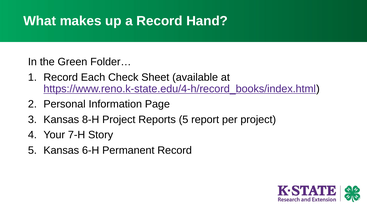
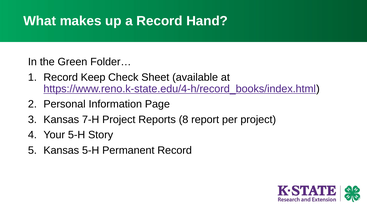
Each: Each -> Keep
8-H: 8-H -> 7-H
Reports 5: 5 -> 8
Your 7-H: 7-H -> 5-H
Kansas 6-H: 6-H -> 5-H
